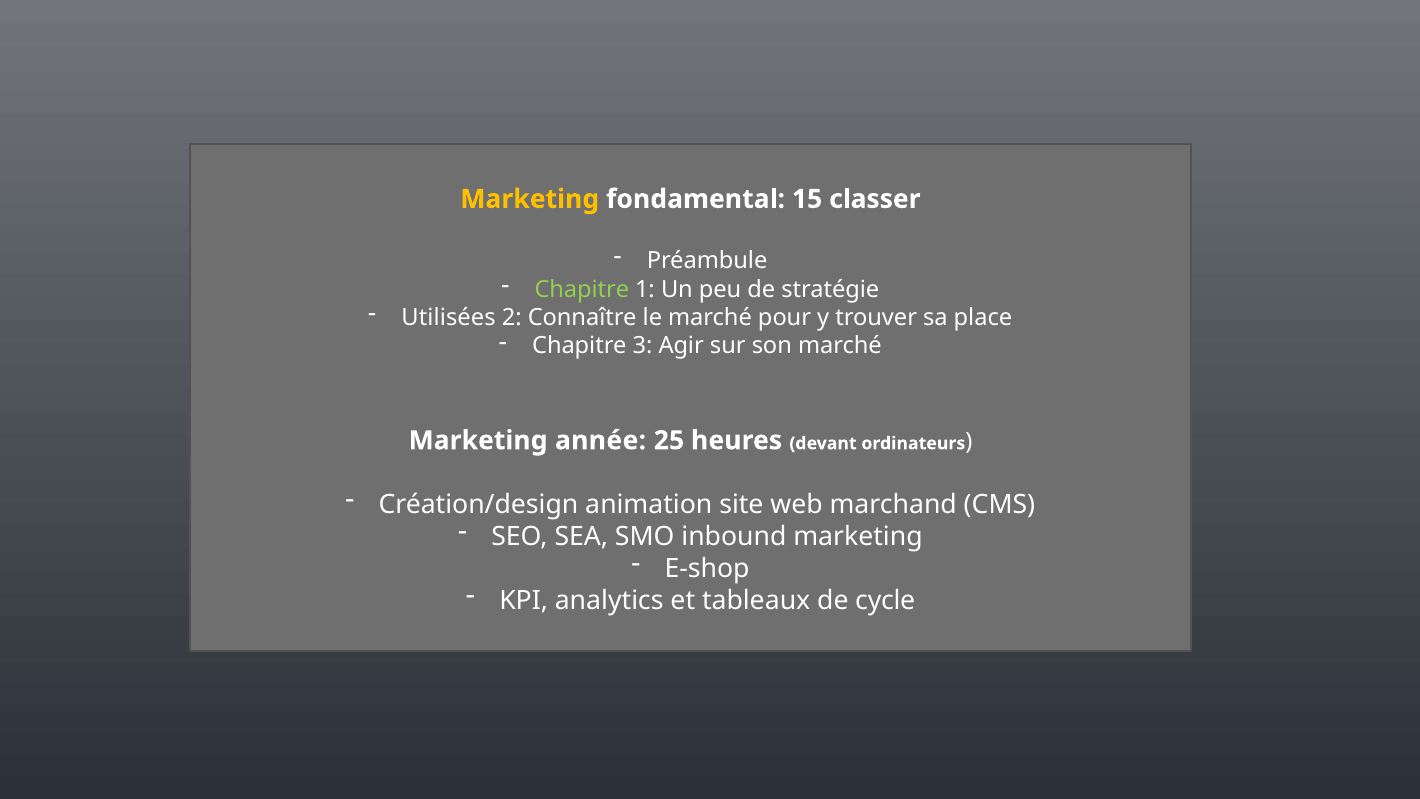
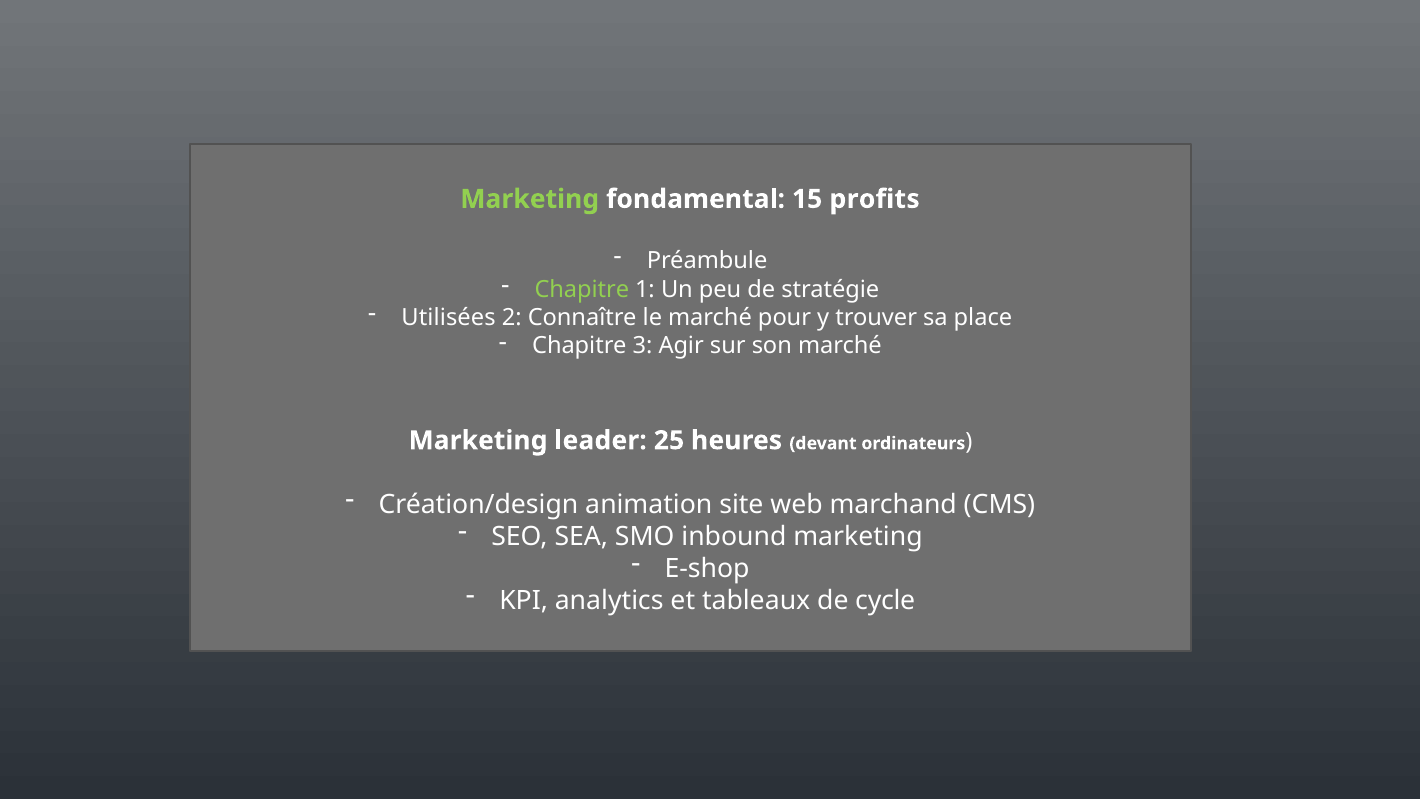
Marketing at (530, 199) colour: yellow -> light green
classer: classer -> profits
année: année -> leader
